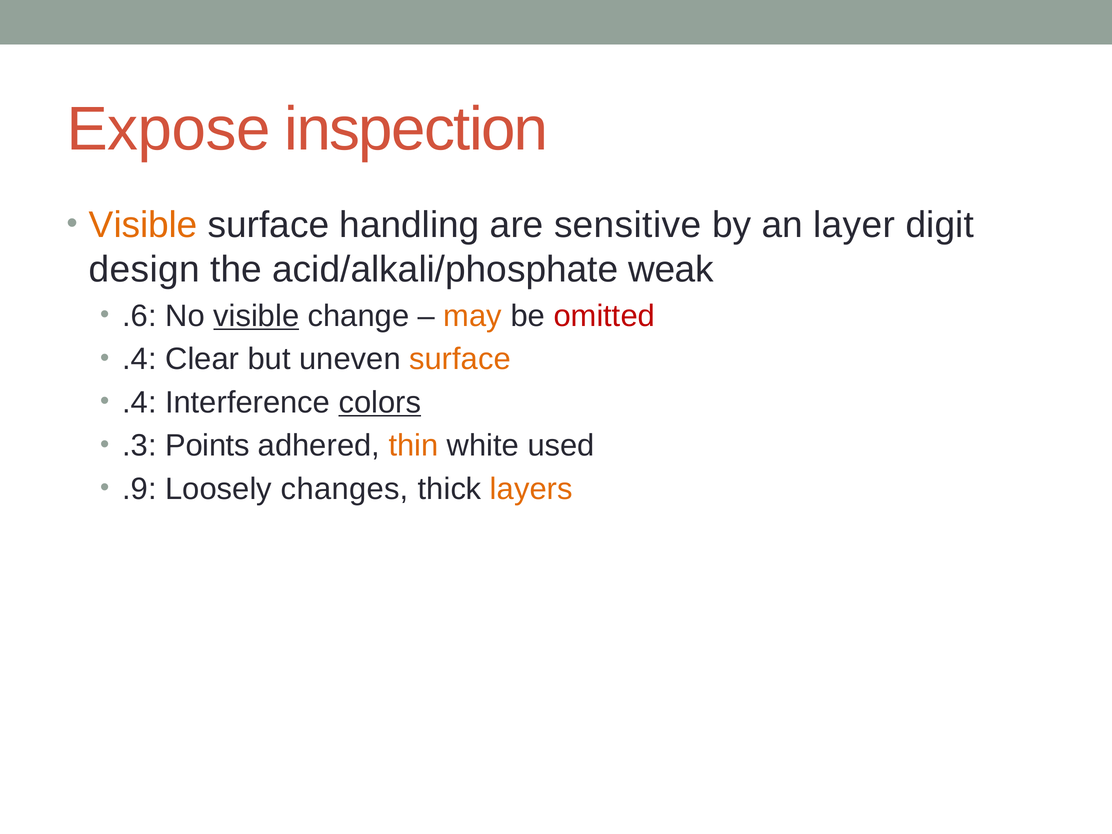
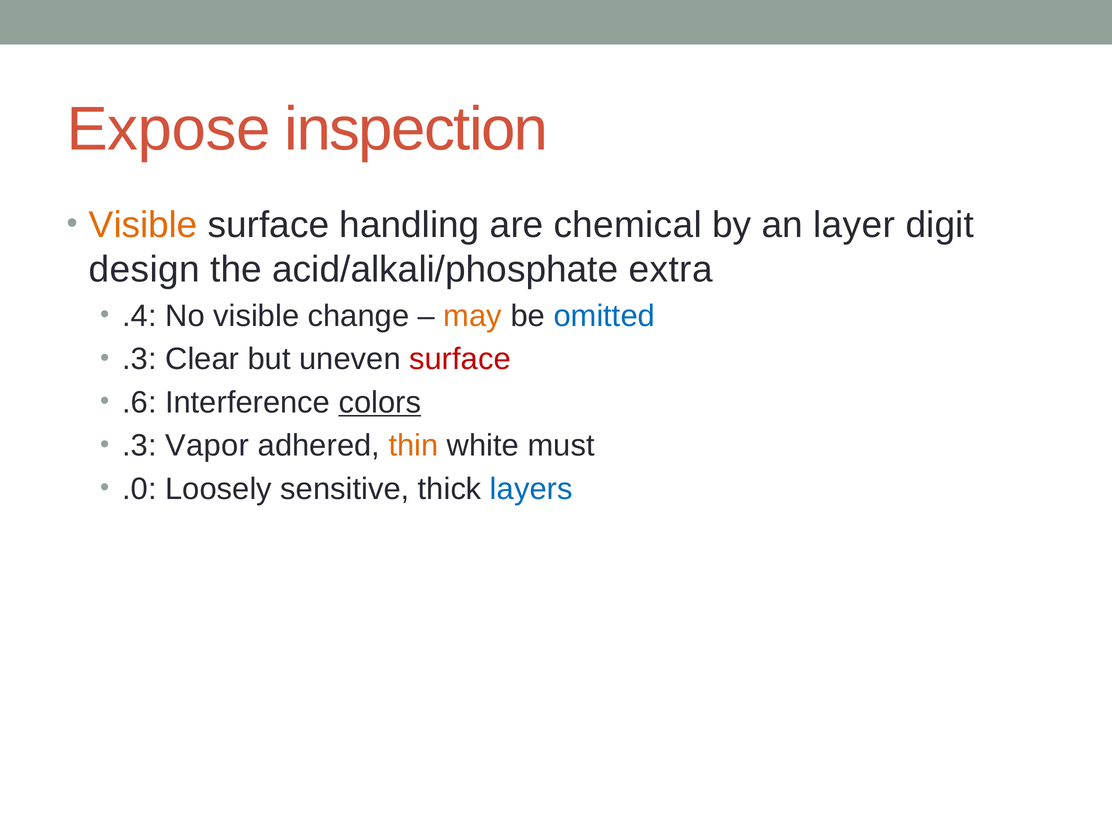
sensitive: sensitive -> chemical
weak: weak -> extra
.6: .6 -> .4
visible at (256, 316) underline: present -> none
omitted colour: red -> blue
.4 at (139, 359): .4 -> .3
surface at (460, 359) colour: orange -> red
.4 at (139, 403): .4 -> .6
Points: Points -> Vapor
used: used -> must
.9: .9 -> .0
changes: changes -> sensitive
layers colour: orange -> blue
